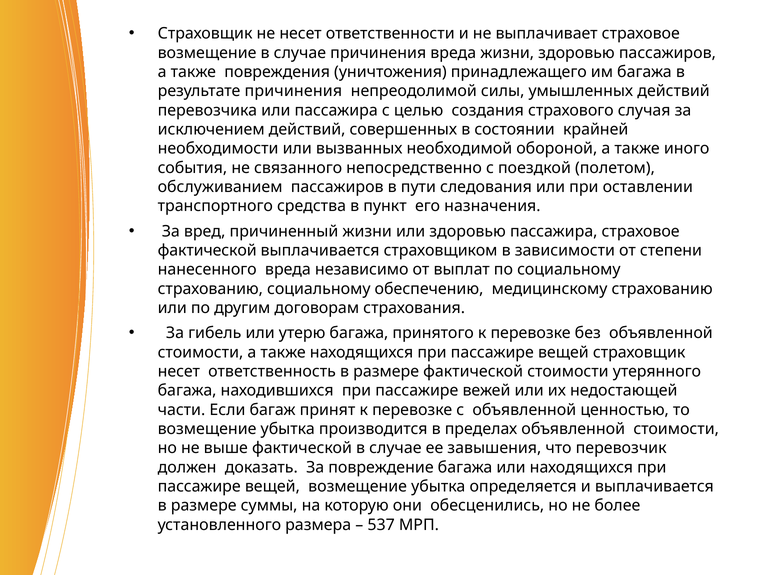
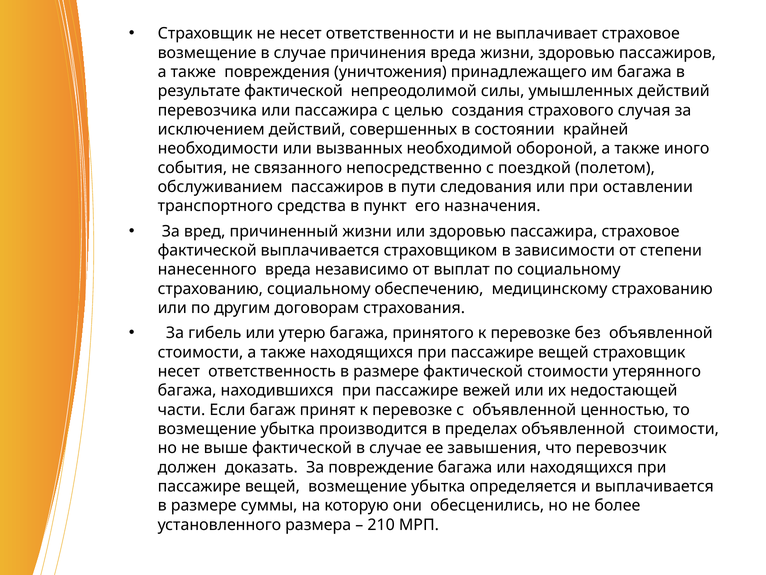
результате причинения: причинения -> фактической
537: 537 -> 210
